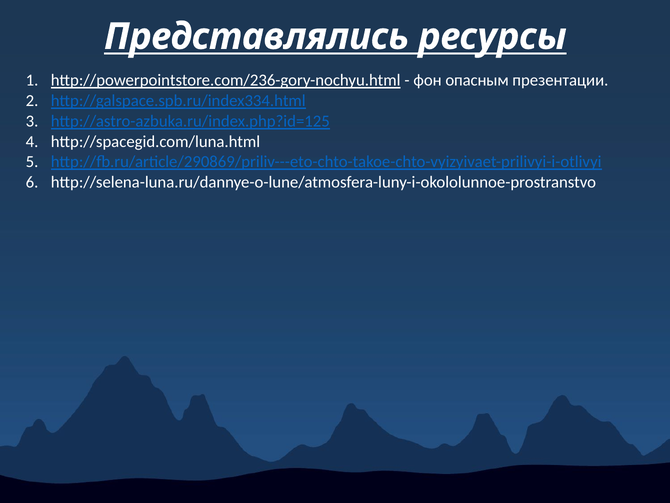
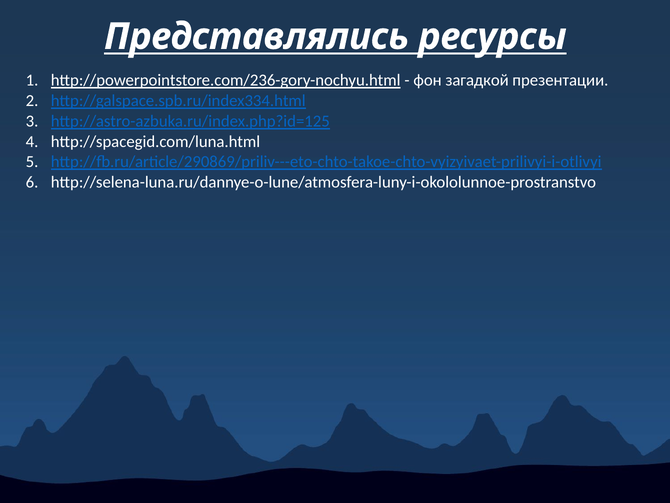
опасным: опасным -> загадкой
